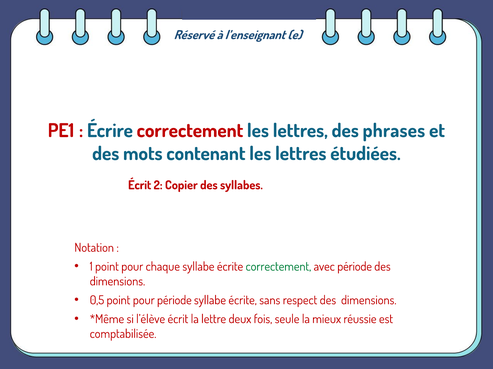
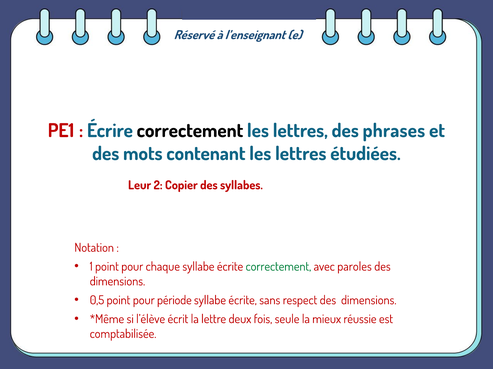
correctement at (190, 131) colour: red -> black
Écrit at (140, 186): Écrit -> Leur
avec période: période -> paroles
